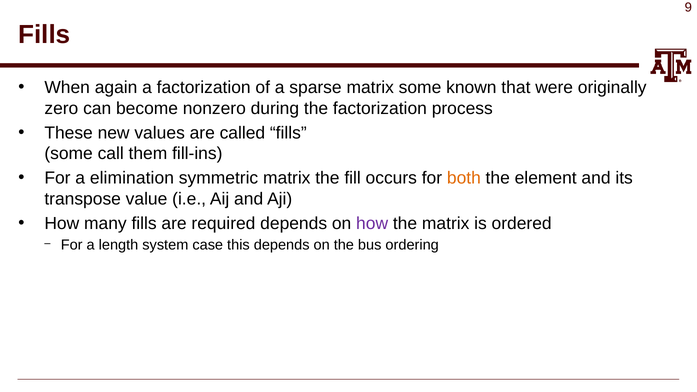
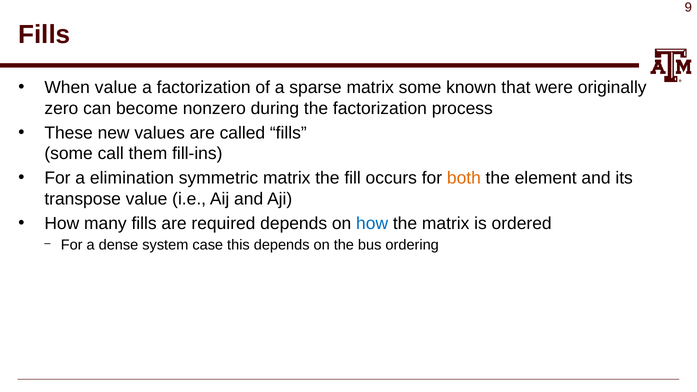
When again: again -> value
how at (372, 223) colour: purple -> blue
length: length -> dense
